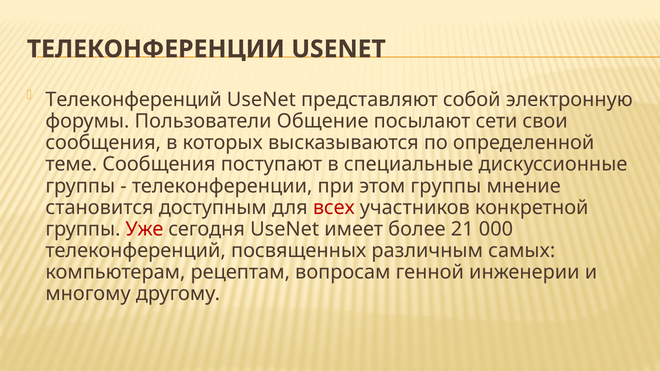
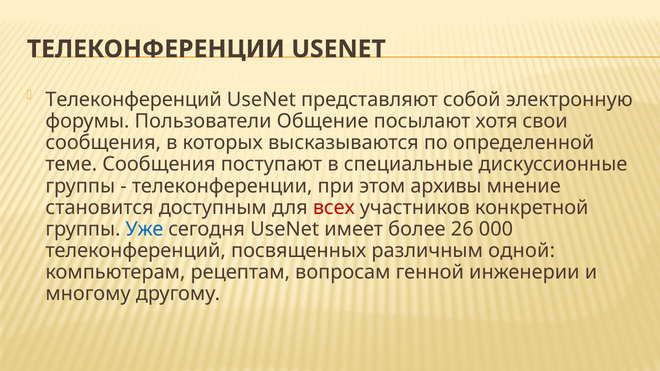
сети: сети -> хотя
этом группы: группы -> архивы
Уже colour: red -> blue
21: 21 -> 26
самых: самых -> одной
